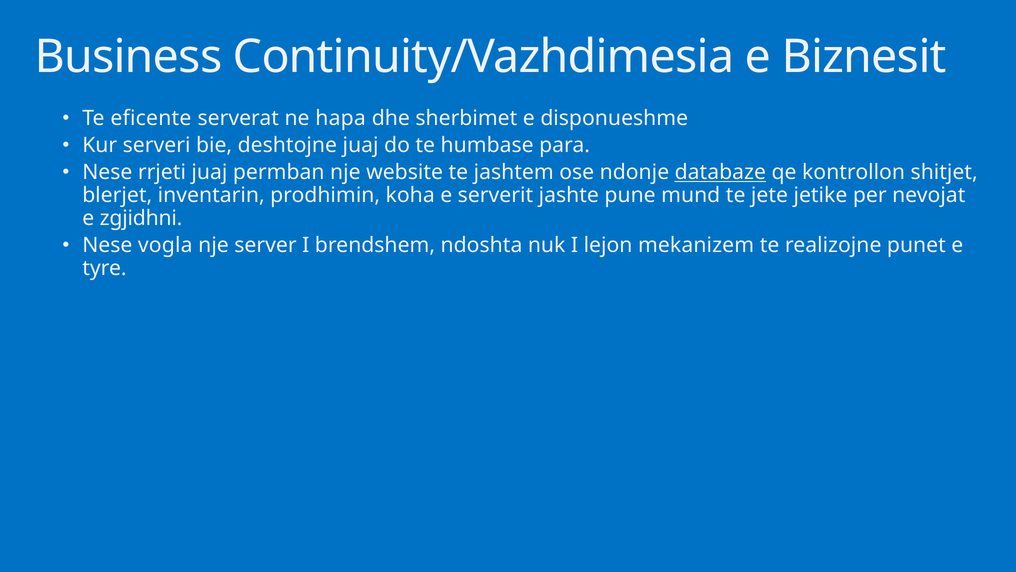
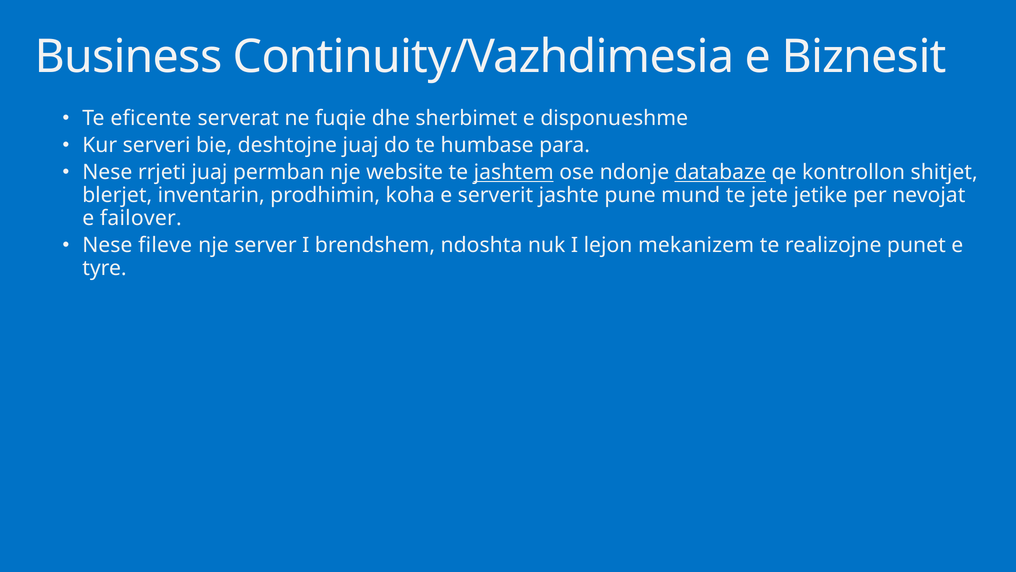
hapa: hapa -> fuqie
jashtem underline: none -> present
zgjidhni: zgjidhni -> failover
vogla: vogla -> fileve
